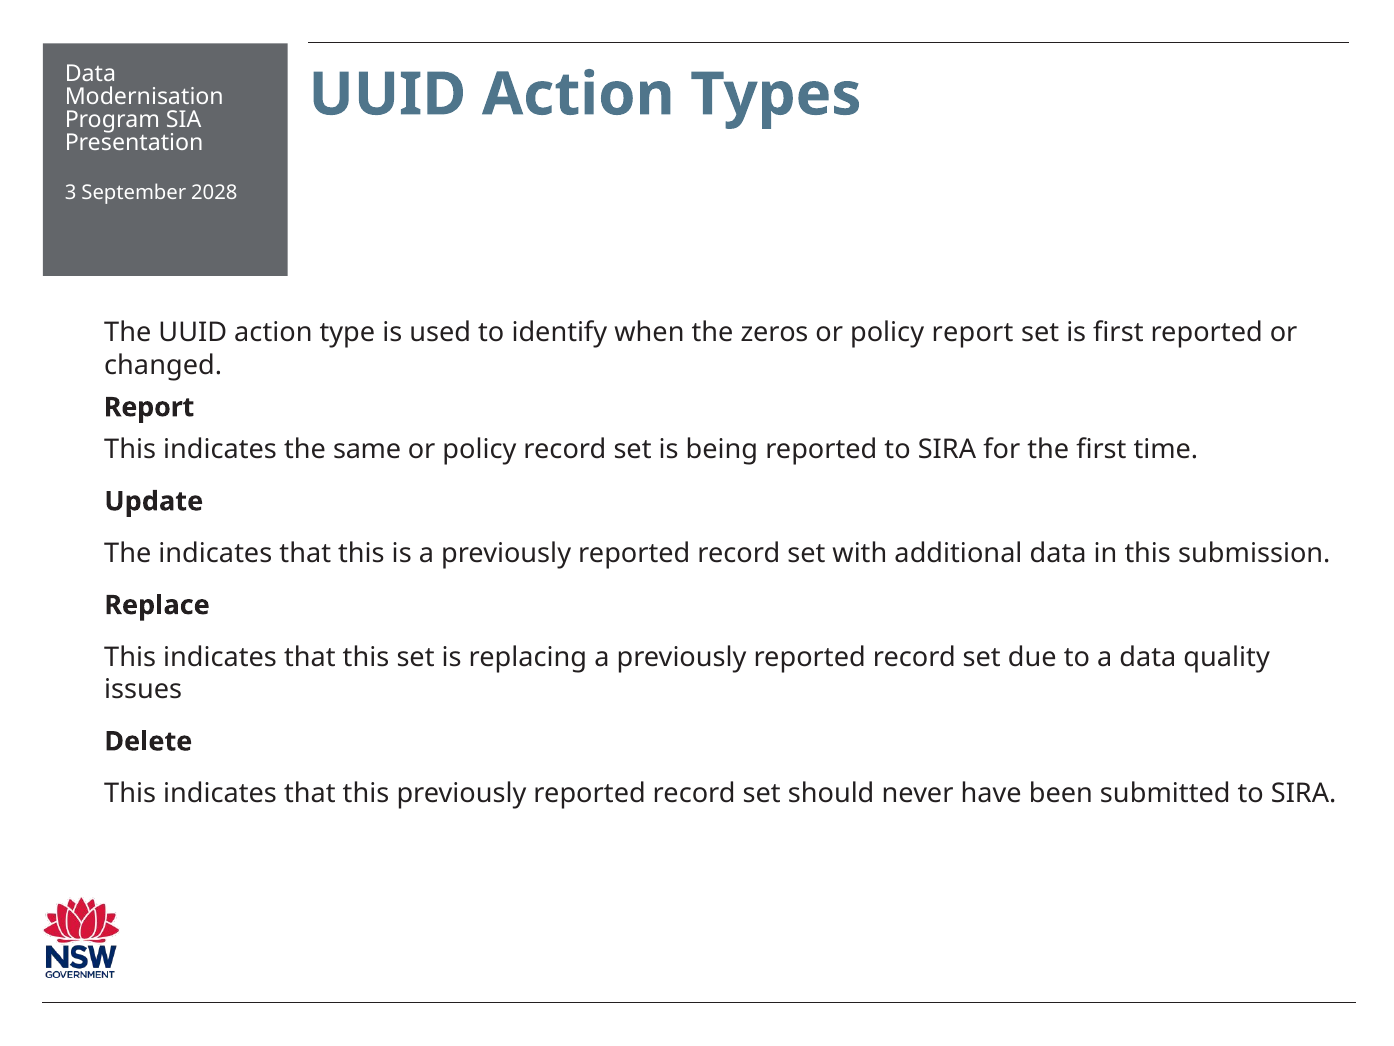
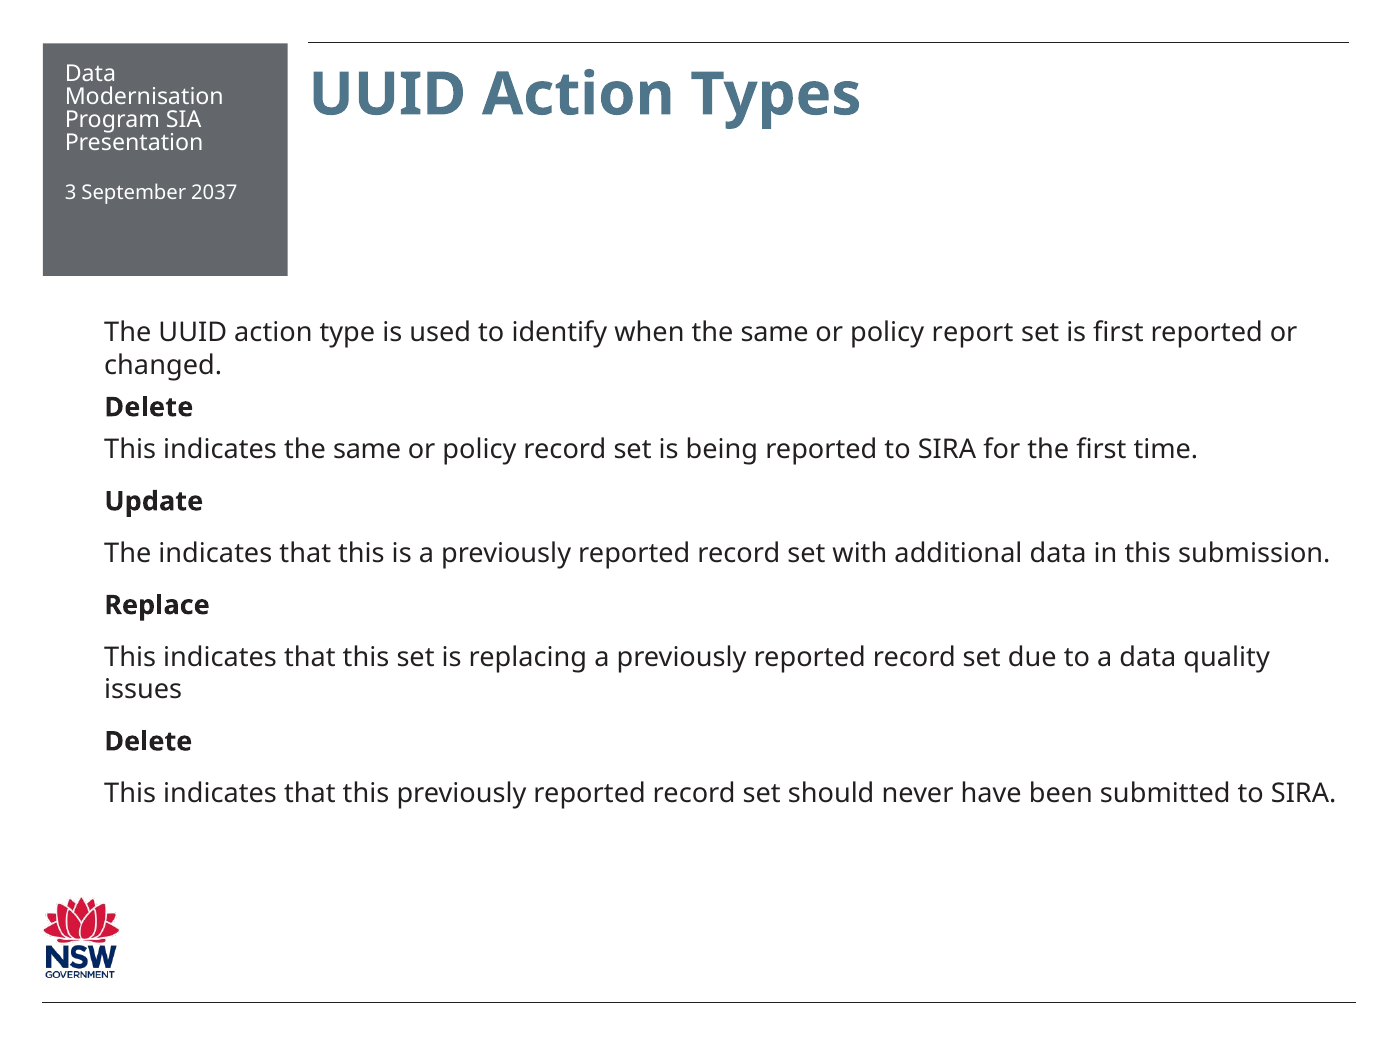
2028: 2028 -> 2037
when the zeros: zeros -> same
Report at (149, 407): Report -> Delete
